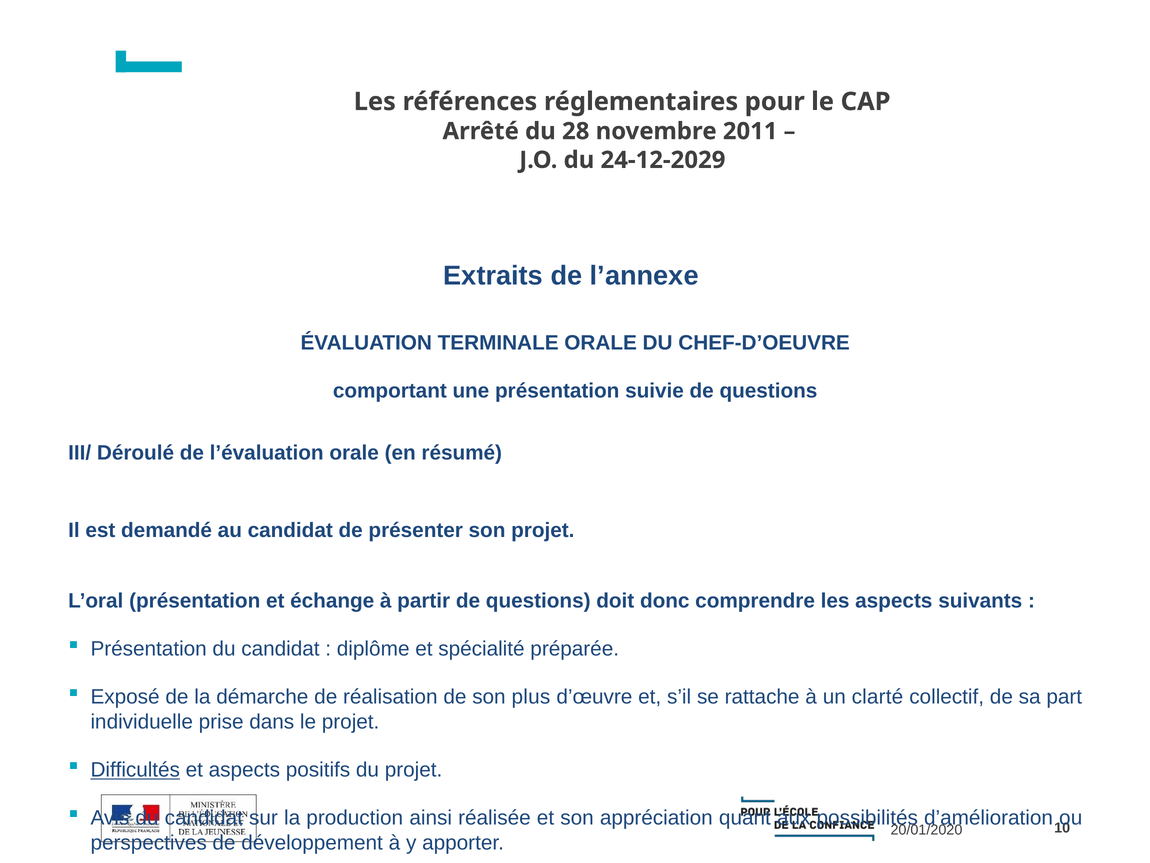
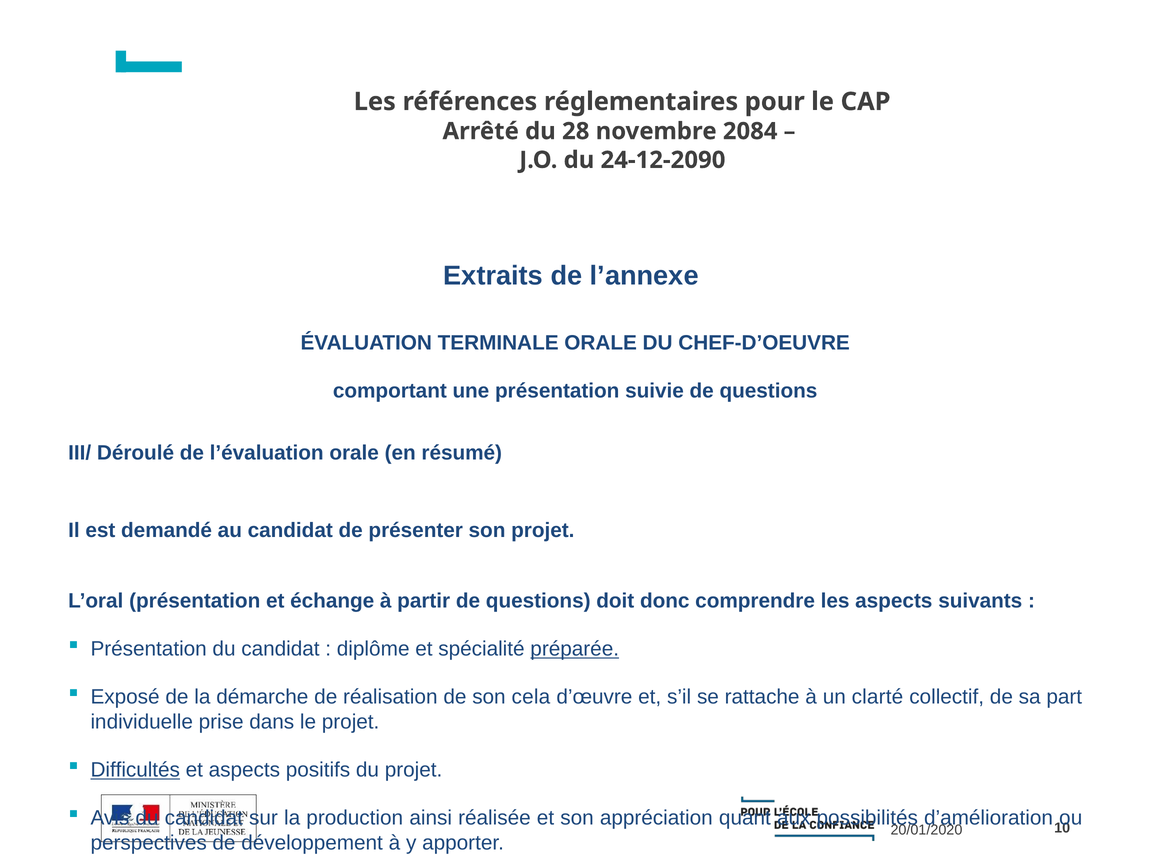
2011: 2011 -> 2084
24-12-2029: 24-12-2029 -> 24-12-2090
préparée underline: none -> present
plus: plus -> cela
